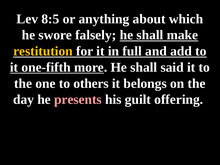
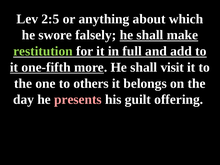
8:5: 8:5 -> 2:5
restitution colour: yellow -> light green
said: said -> visit
